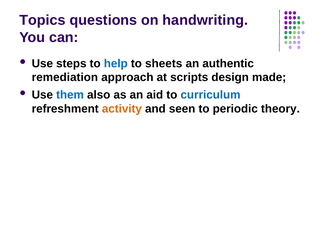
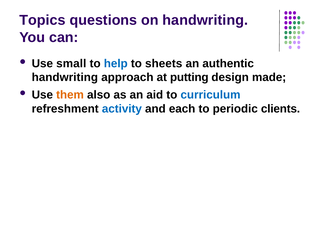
steps: steps -> small
remediation at (65, 77): remediation -> handwriting
scripts: scripts -> putting
them colour: blue -> orange
activity colour: orange -> blue
seen: seen -> each
theory: theory -> clients
